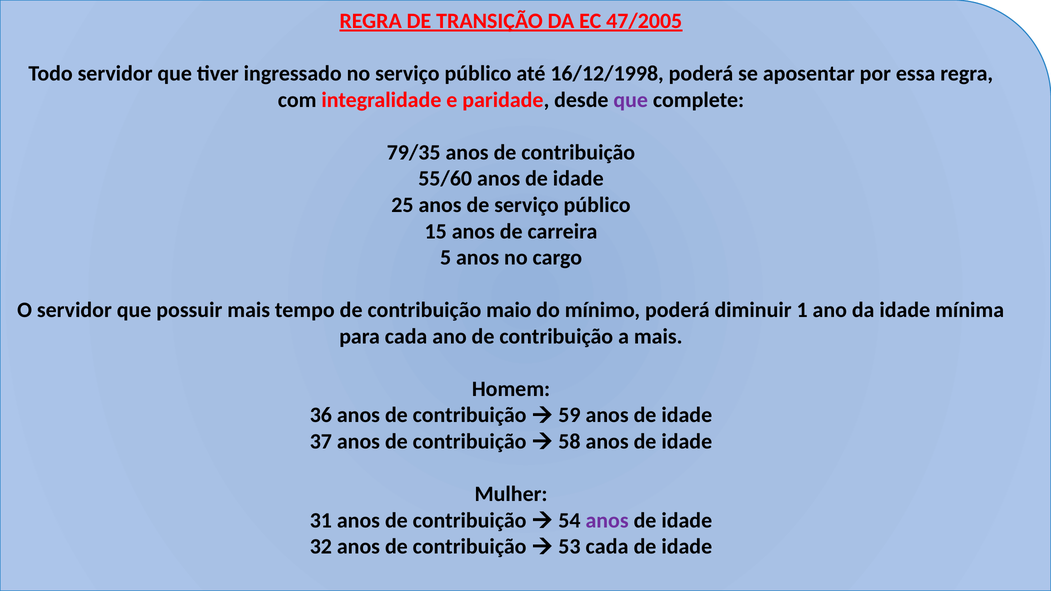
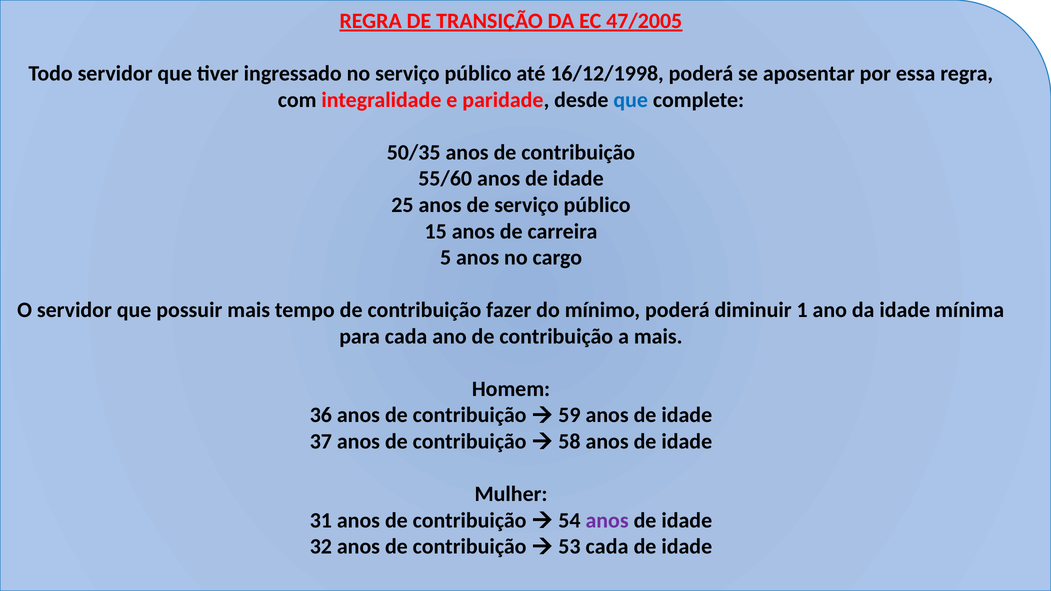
que at (631, 100) colour: purple -> blue
79/35: 79/35 -> 50/35
maio: maio -> fazer
